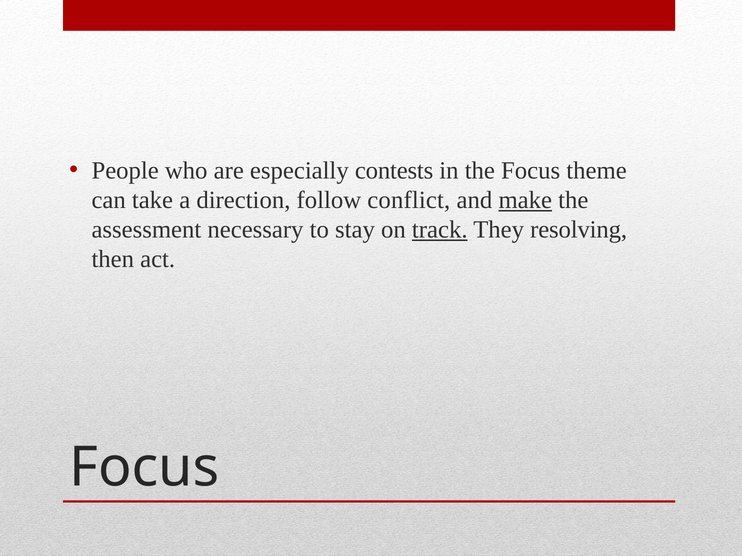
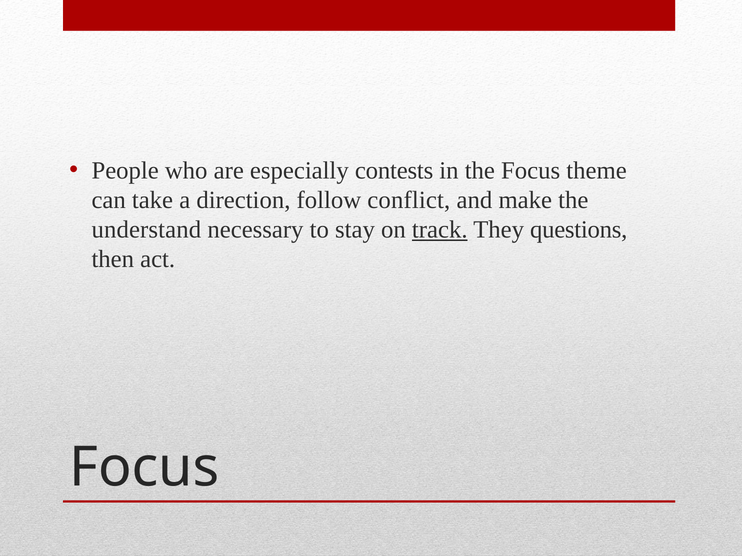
make underline: present -> none
assessment: assessment -> understand
resolving: resolving -> questions
